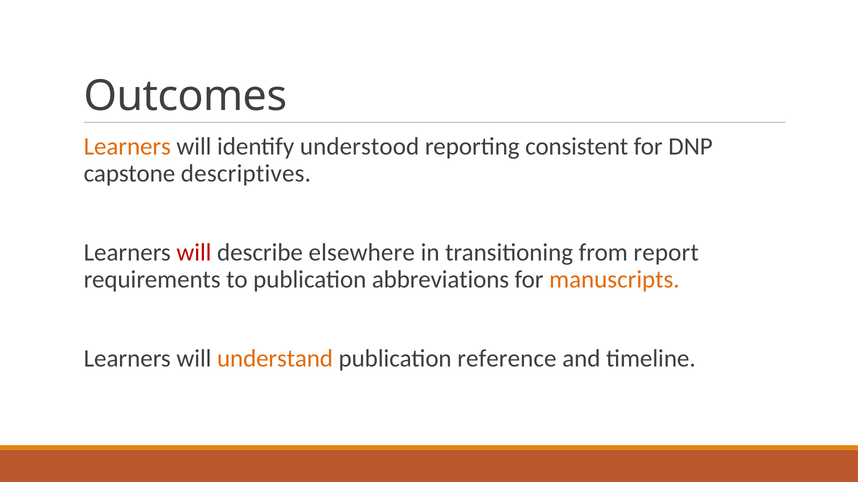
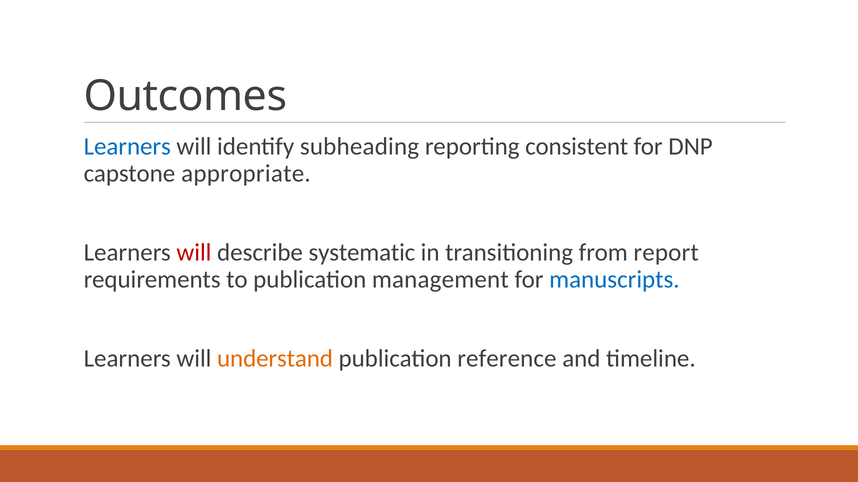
Learners at (127, 146) colour: orange -> blue
understood: understood -> subheading
descriptives: descriptives -> appropriate
elsewhere: elsewhere -> systematic
abbreviations: abbreviations -> management
manuscripts colour: orange -> blue
